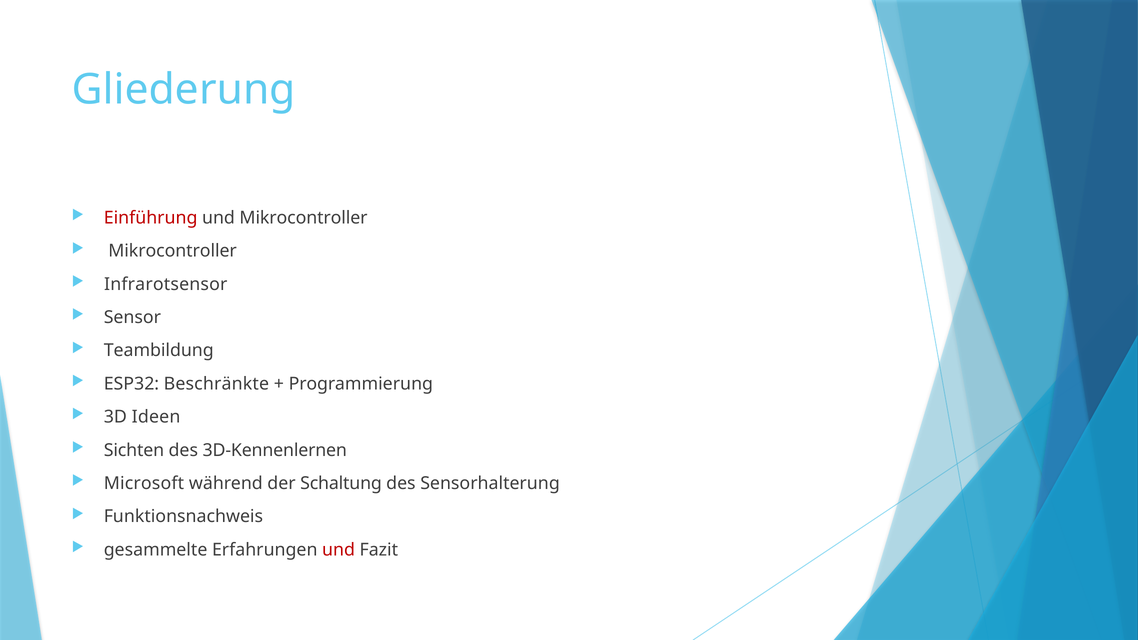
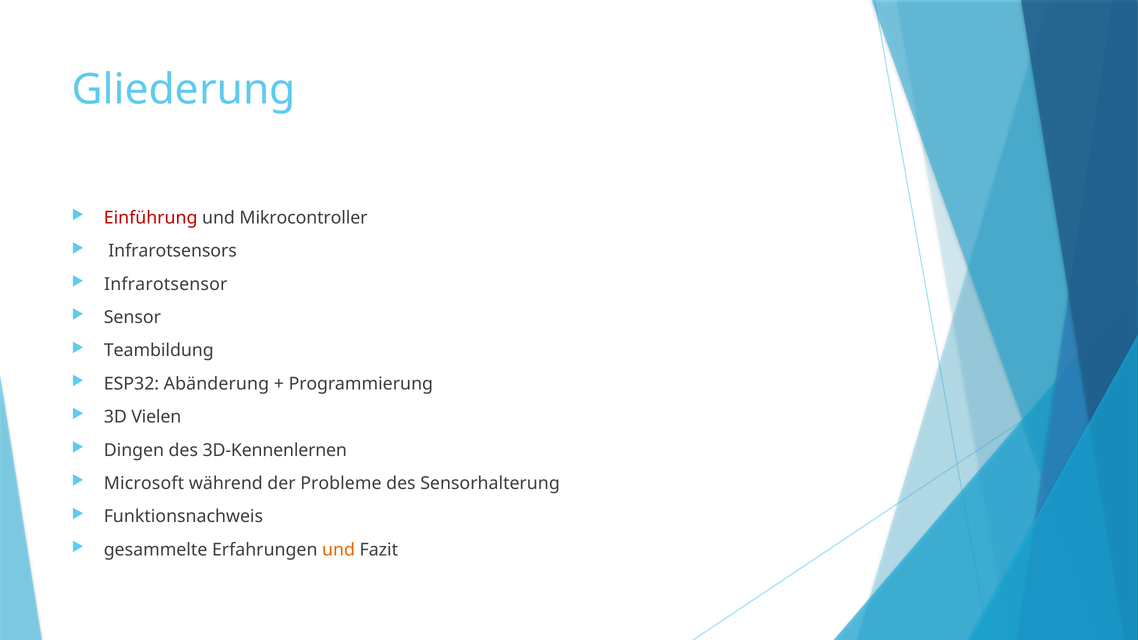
Mikrocontroller at (173, 251): Mikrocontroller -> Infrarotsensors
Beschränkte: Beschränkte -> Abänderung
Ideen: Ideen -> Vielen
Sichten: Sichten -> Dingen
Schaltung: Schaltung -> Probleme
und at (339, 550) colour: red -> orange
